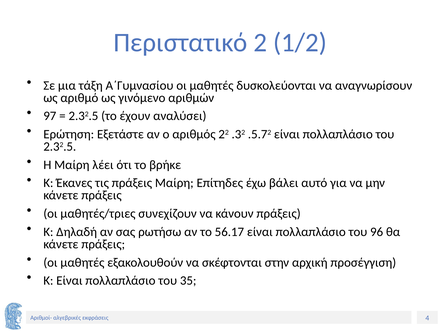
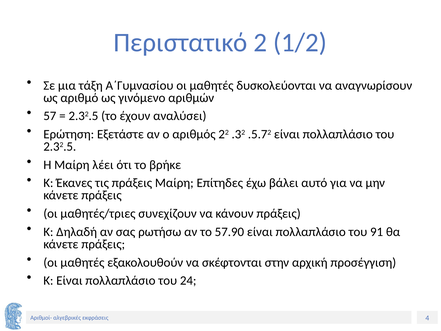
97: 97 -> 57
56.17: 56.17 -> 57.90
96: 96 -> 91
35: 35 -> 24
